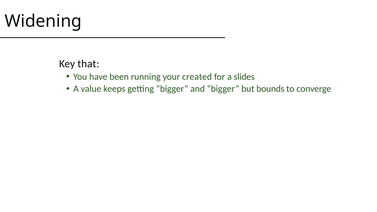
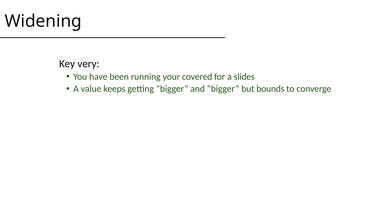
that: that -> very
created: created -> covered
